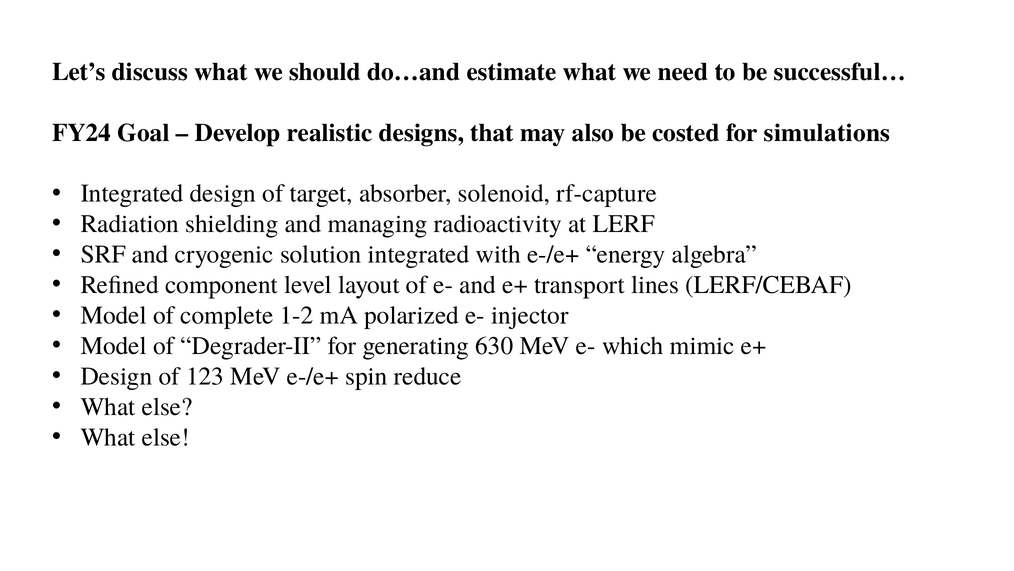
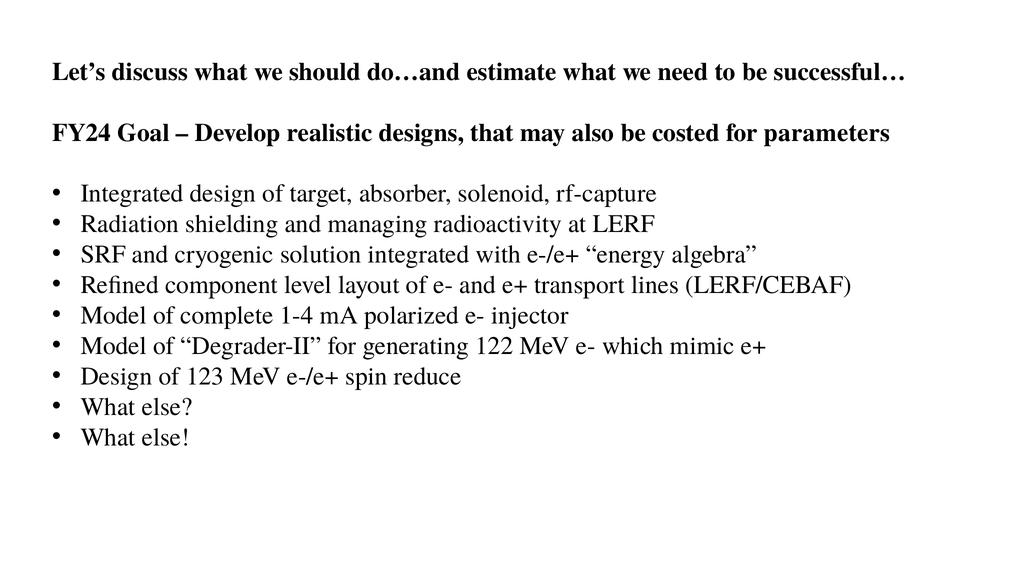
simulations: simulations -> parameters
1-2: 1-2 -> 1-4
630: 630 -> 122
